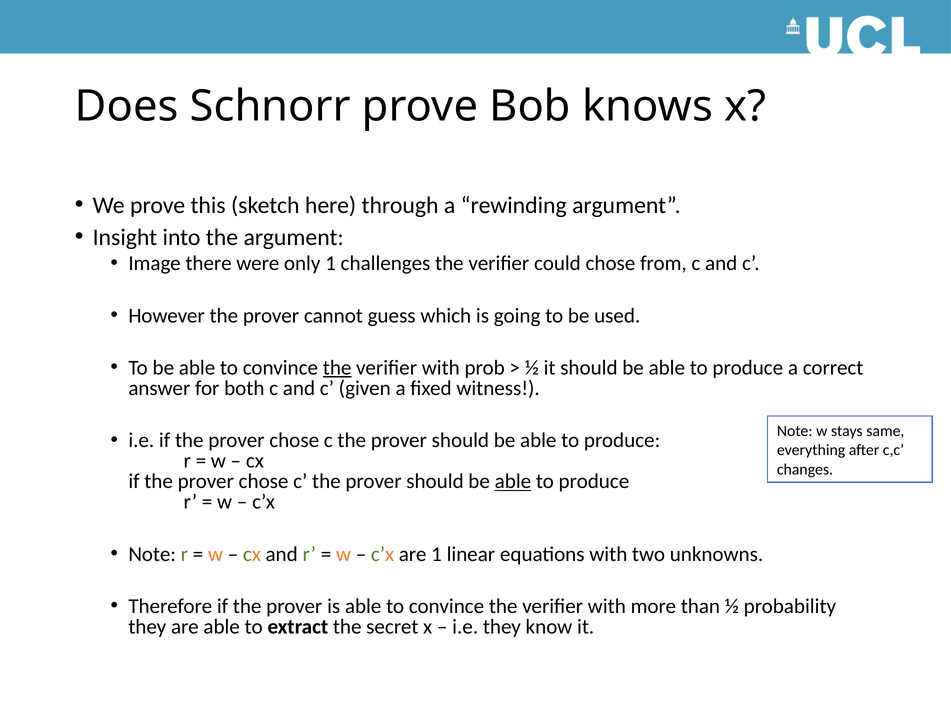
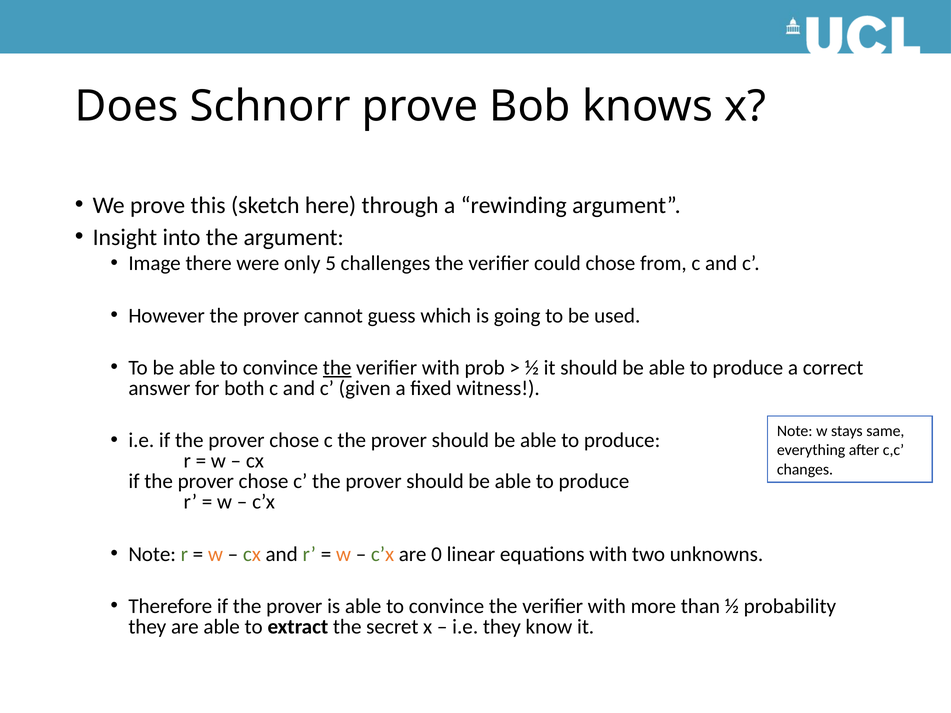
only 1: 1 -> 5
able at (513, 482) underline: present -> none
are 1: 1 -> 0
